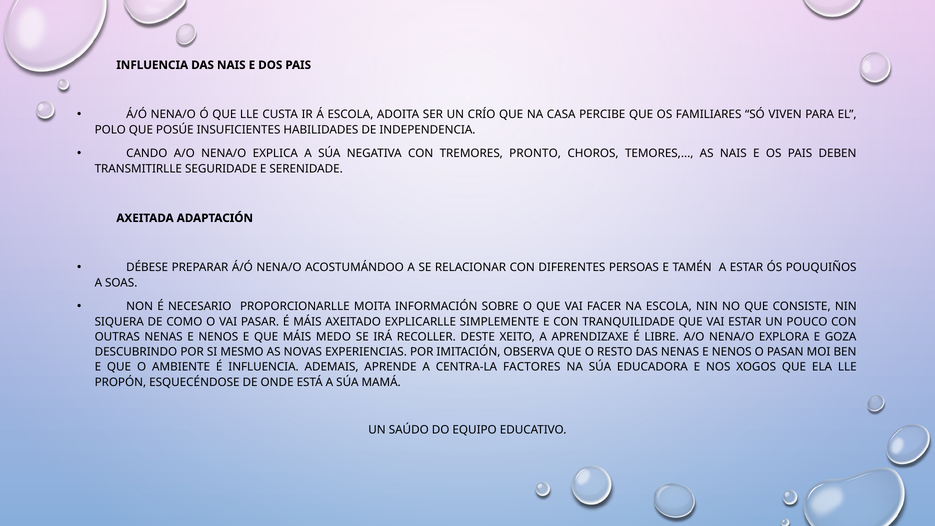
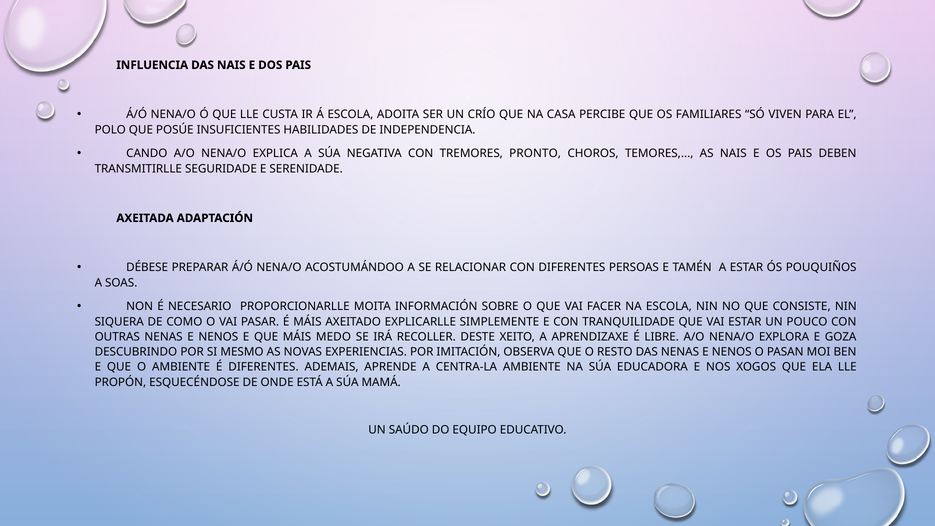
É INFLUENCIA: INFLUENCIA -> DIFERENTES
CENTRA-LA FACTORES: FACTORES -> AMBIENTE
